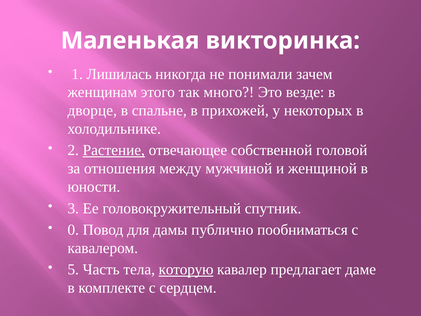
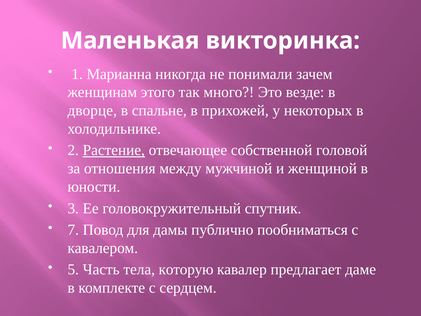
Лишилась: Лишилась -> Марианна
0: 0 -> 7
которую underline: present -> none
